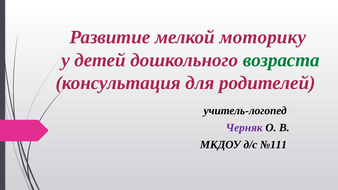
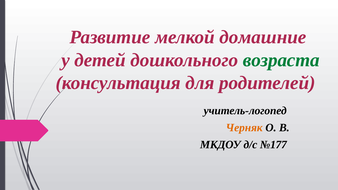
моторику: моторику -> домашние
Черняк colour: purple -> orange
№111: №111 -> №177
